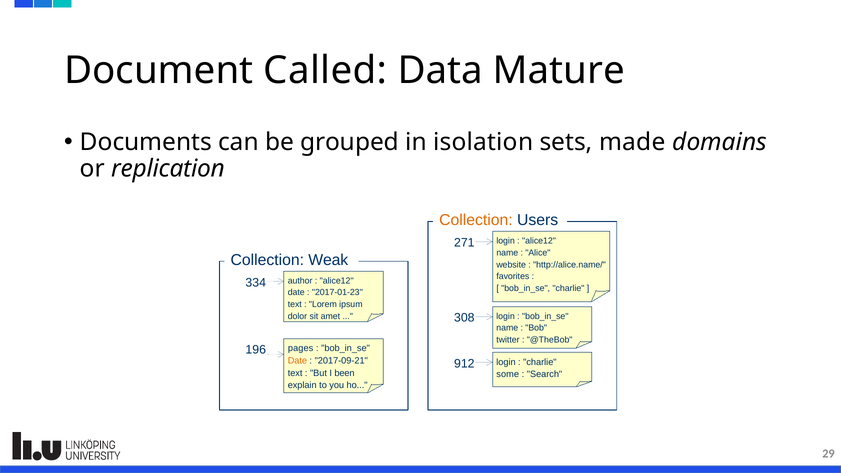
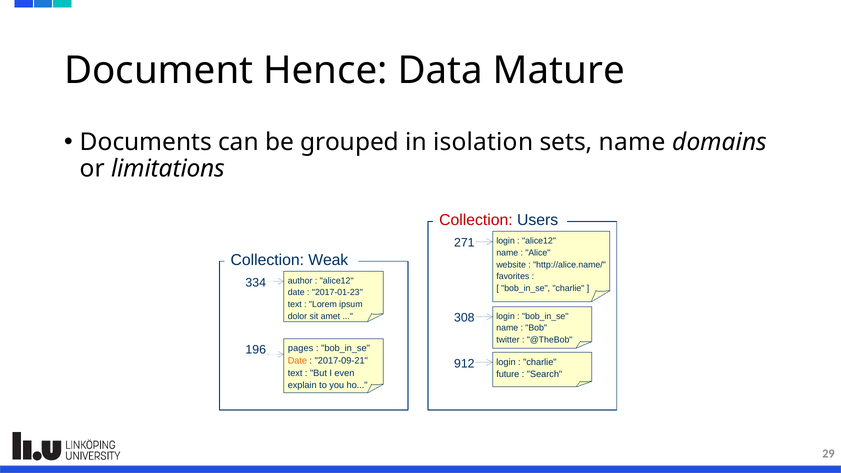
Called: Called -> Hence
sets made: made -> name
replication: replication -> limitations
Collection at (476, 220) colour: orange -> red
been: been -> even
some: some -> future
